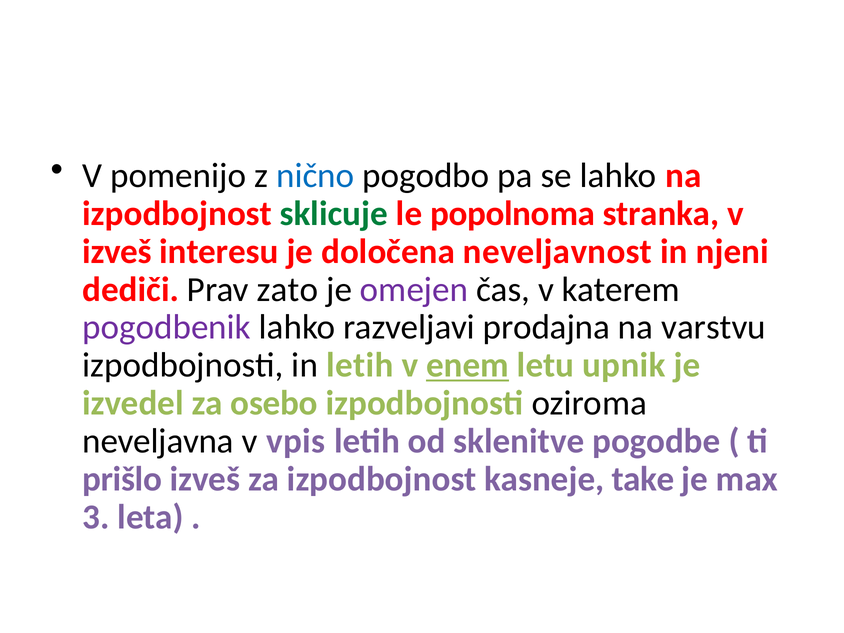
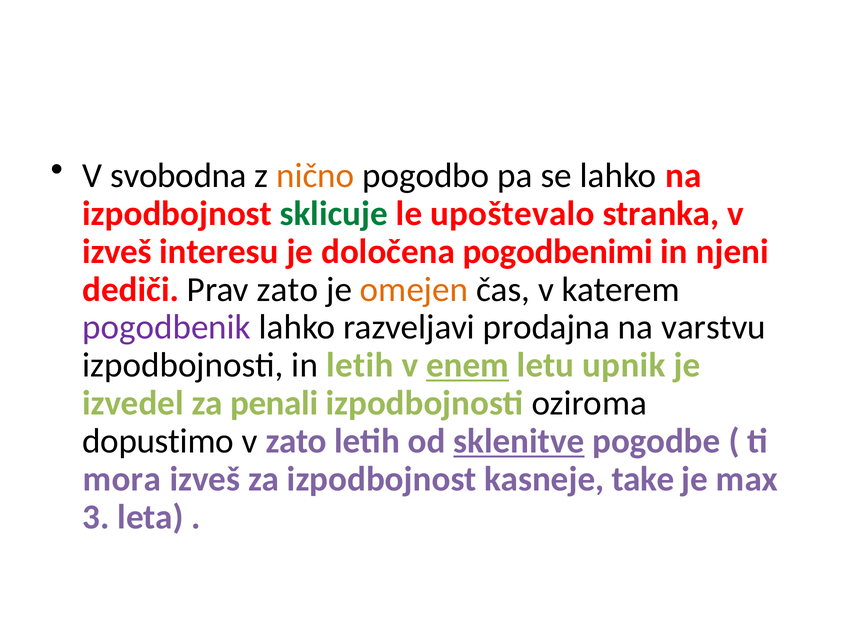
pomenijo: pomenijo -> svobodna
nično colour: blue -> orange
popolnoma: popolnoma -> upoštevalo
neveljavnost: neveljavnost -> pogodbenimi
omejen colour: purple -> orange
osebo: osebo -> penali
neveljavna: neveljavna -> dopustimo
v vpis: vpis -> zato
sklenitve underline: none -> present
prišlo: prišlo -> mora
